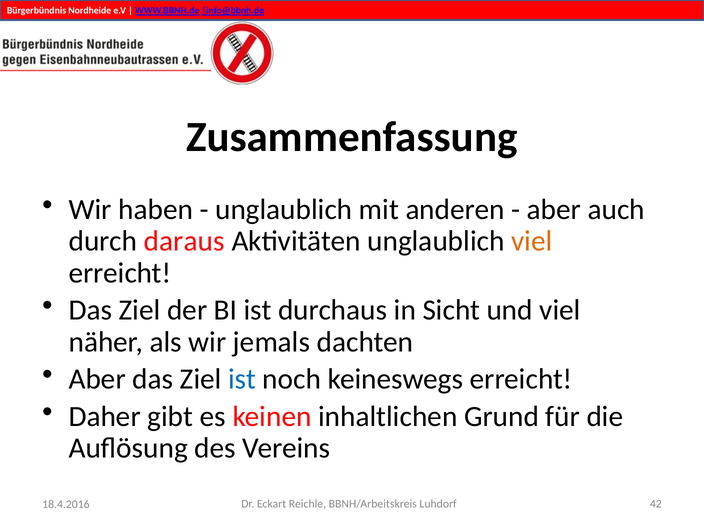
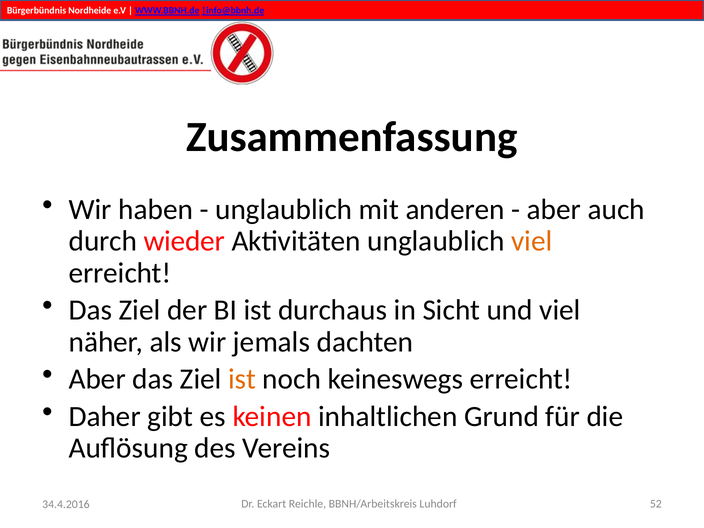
daraus: daraus -> wieder
ist at (242, 379) colour: blue -> orange
42: 42 -> 52
18.4.2016: 18.4.2016 -> 34.4.2016
